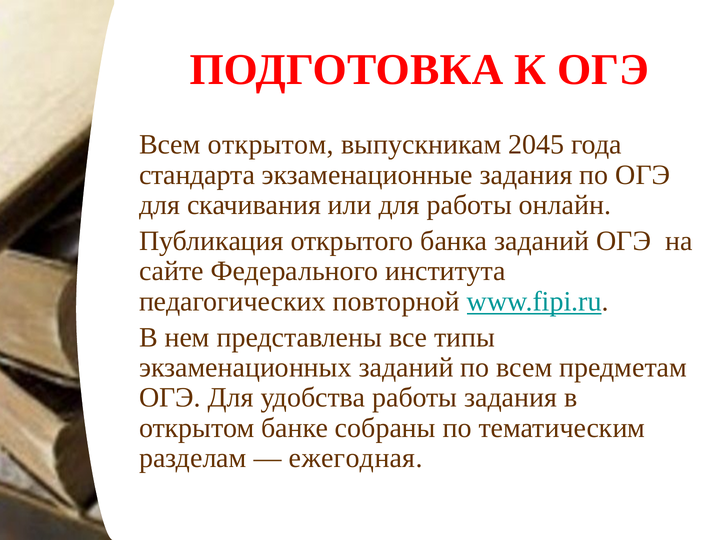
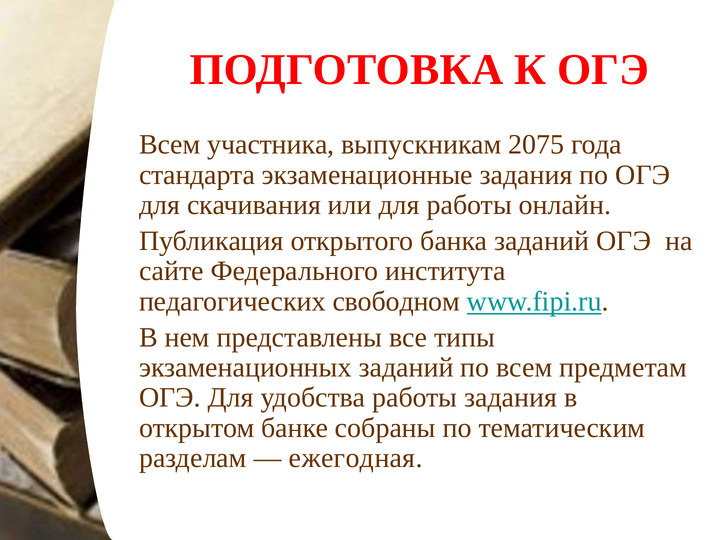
Всем открытом: открытом -> участника
2045: 2045 -> 2075
повторной: повторной -> свободном
